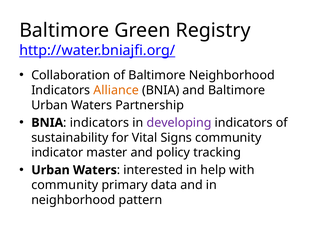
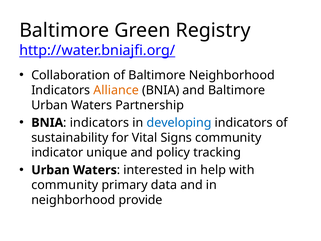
developing colour: purple -> blue
master: master -> unique
pattern: pattern -> provide
